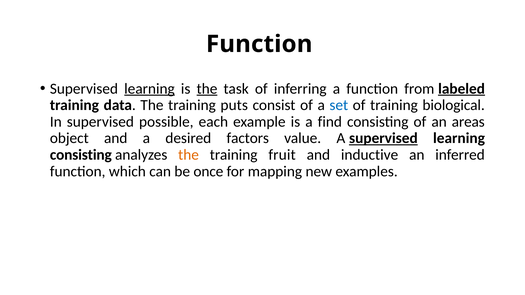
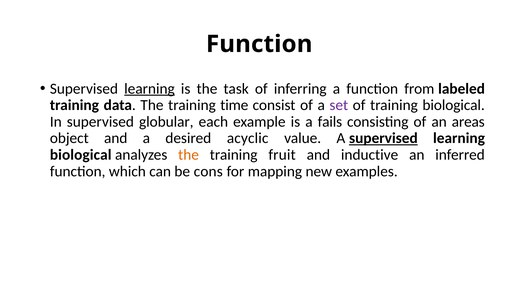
the at (207, 89) underline: present -> none
labeled underline: present -> none
puts: puts -> time
set colour: blue -> purple
possible: possible -> globular
find: find -> fails
factors: factors -> acyclic
consisting at (81, 155): consisting -> biological
once: once -> cons
